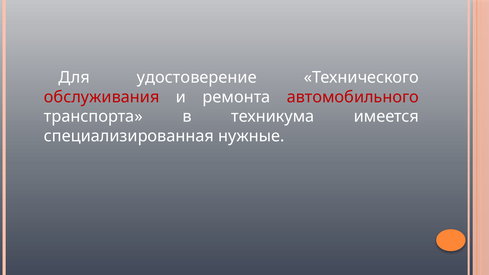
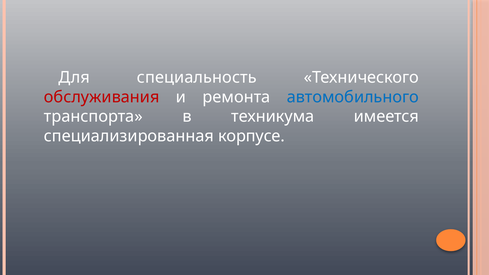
удостоверение: удостоверение -> специальность
автомобильного colour: red -> blue
нужные: нужные -> корпусе
